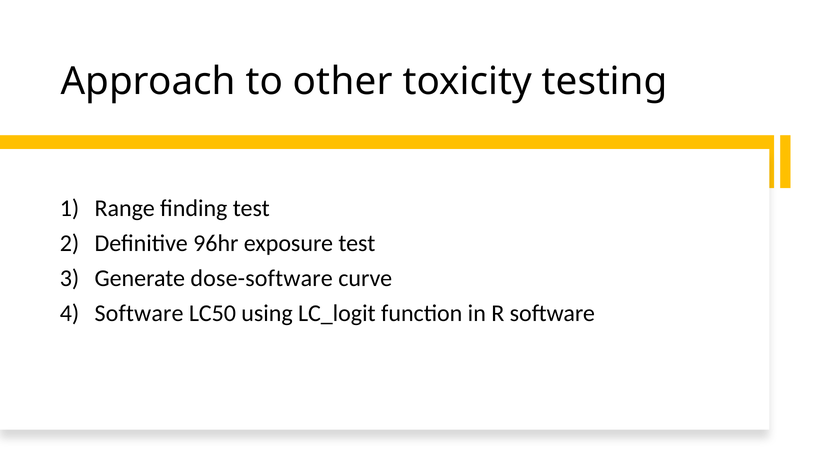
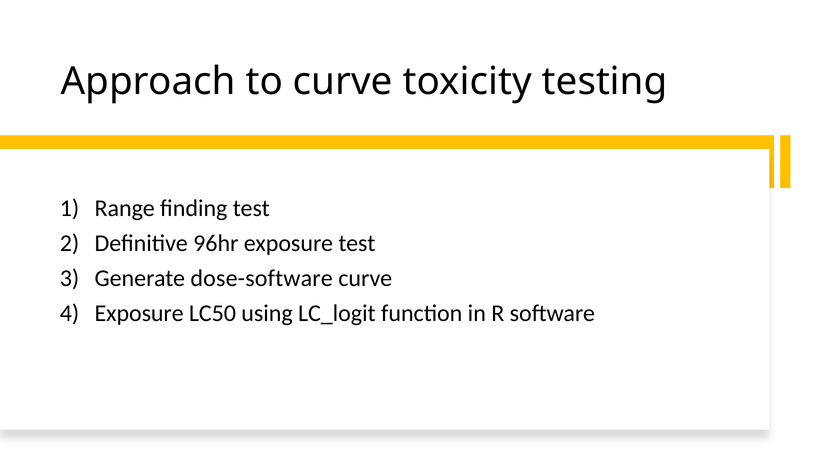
to other: other -> curve
Software at (139, 313): Software -> Exposure
